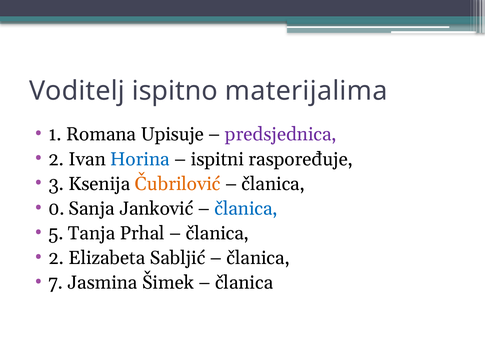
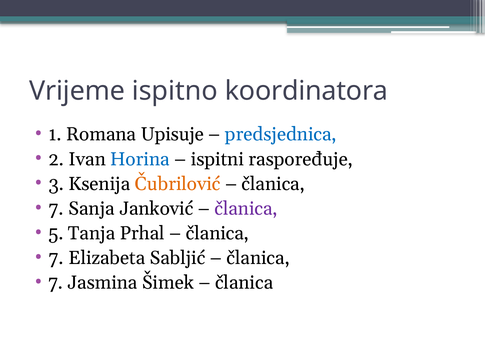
Voditelj: Voditelj -> Vrijeme
materijalima: materijalima -> koordinatora
predsjednica colour: purple -> blue
0 at (56, 208): 0 -> 7
članica at (246, 208) colour: blue -> purple
2 at (56, 258): 2 -> 7
